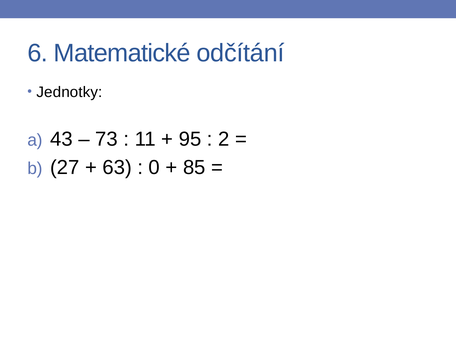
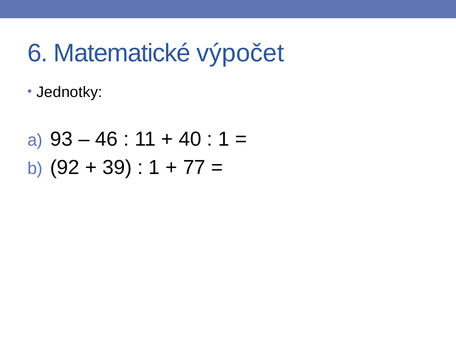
odčítání: odčítání -> výpočet
43: 43 -> 93
73: 73 -> 46
95: 95 -> 40
2 at (224, 139): 2 -> 1
27: 27 -> 92
63: 63 -> 39
0 at (154, 168): 0 -> 1
85: 85 -> 77
